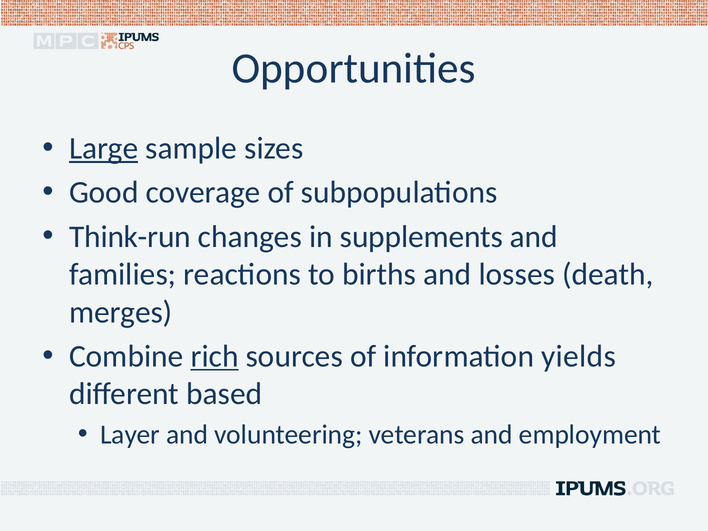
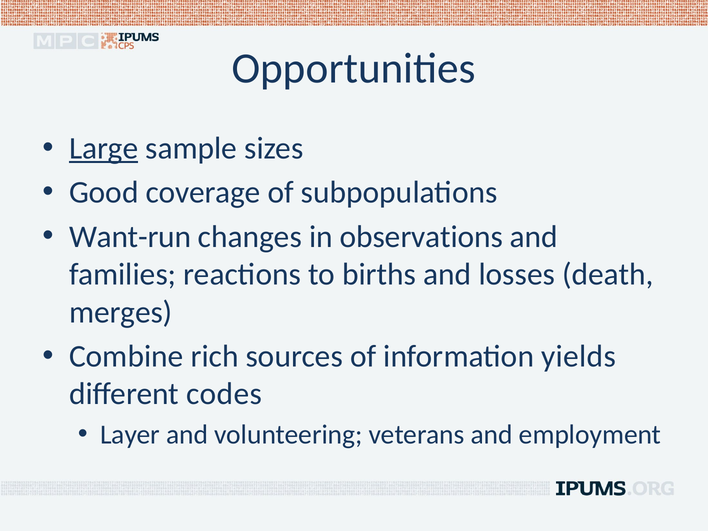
Think-run: Think-run -> Want-run
supplements: supplements -> observations
rich underline: present -> none
based: based -> codes
